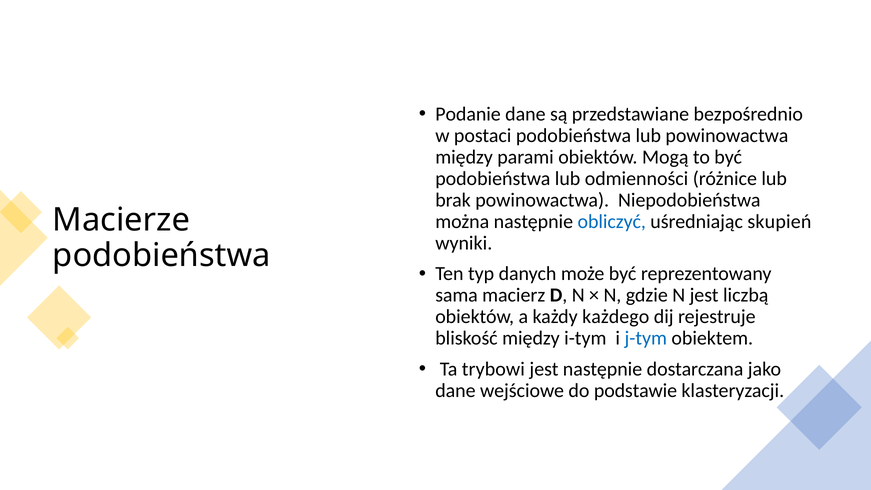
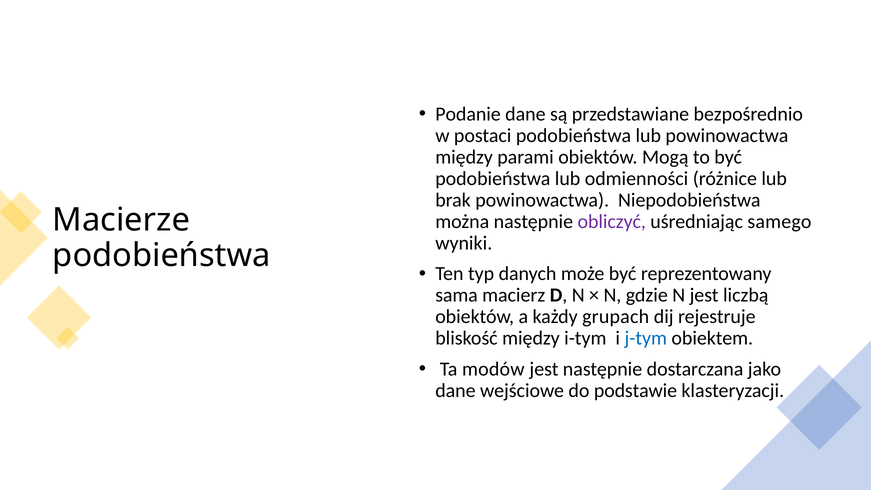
obliczyć colour: blue -> purple
skupień: skupień -> samego
każdego: każdego -> grupach
trybowi: trybowi -> modów
